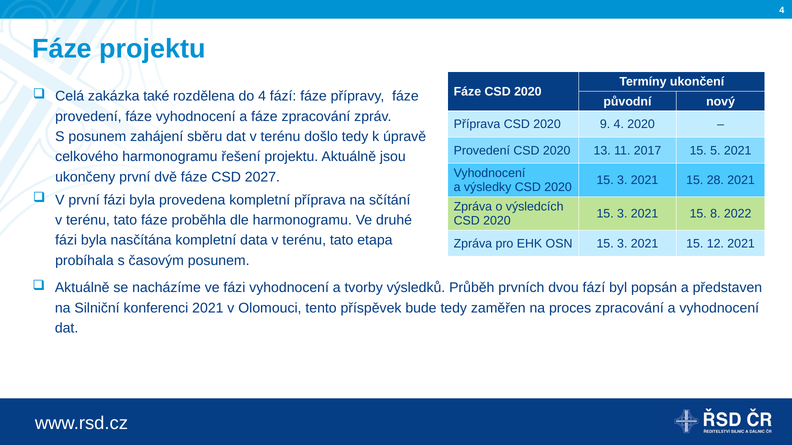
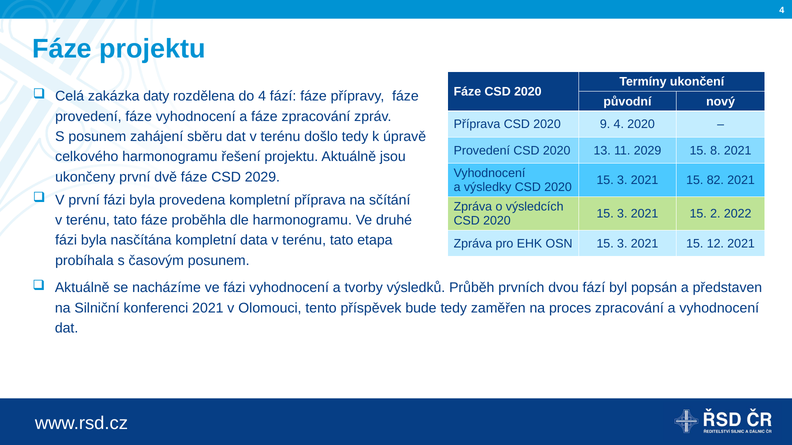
také: také -> daty
11 2017: 2017 -> 2029
5: 5 -> 8
CSD 2027: 2027 -> 2029
28: 28 -> 82
8: 8 -> 2
